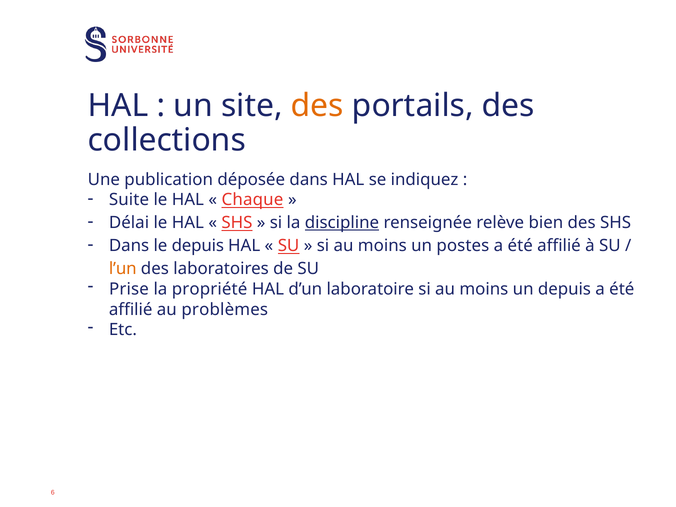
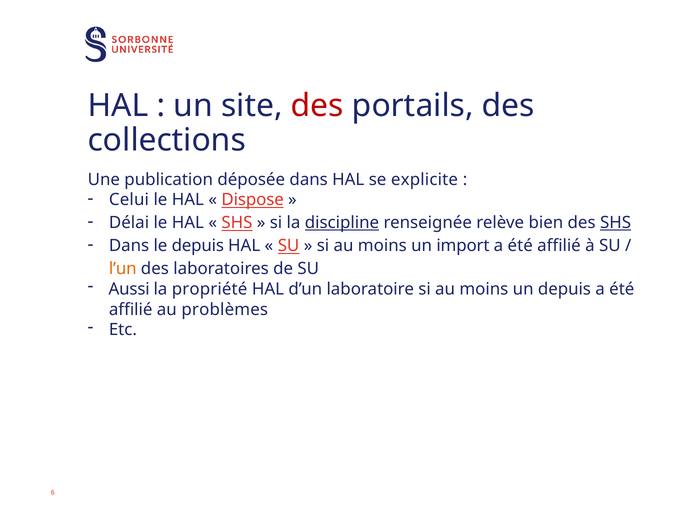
des at (317, 106) colour: orange -> red
indiquez: indiquez -> explicite
Suite: Suite -> Celui
Chaque: Chaque -> Dispose
SHS at (616, 223) underline: none -> present
postes: postes -> import
Prise: Prise -> Aussi
